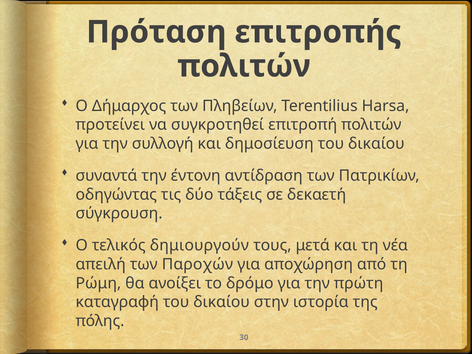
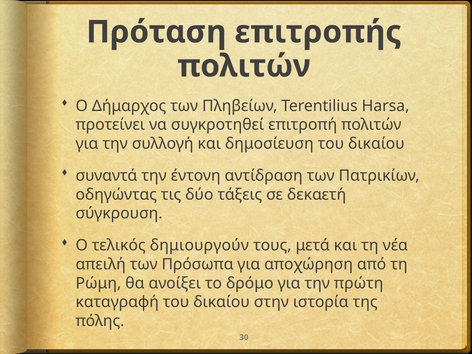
Παροχών: Παροχών -> Πρόσωπα
